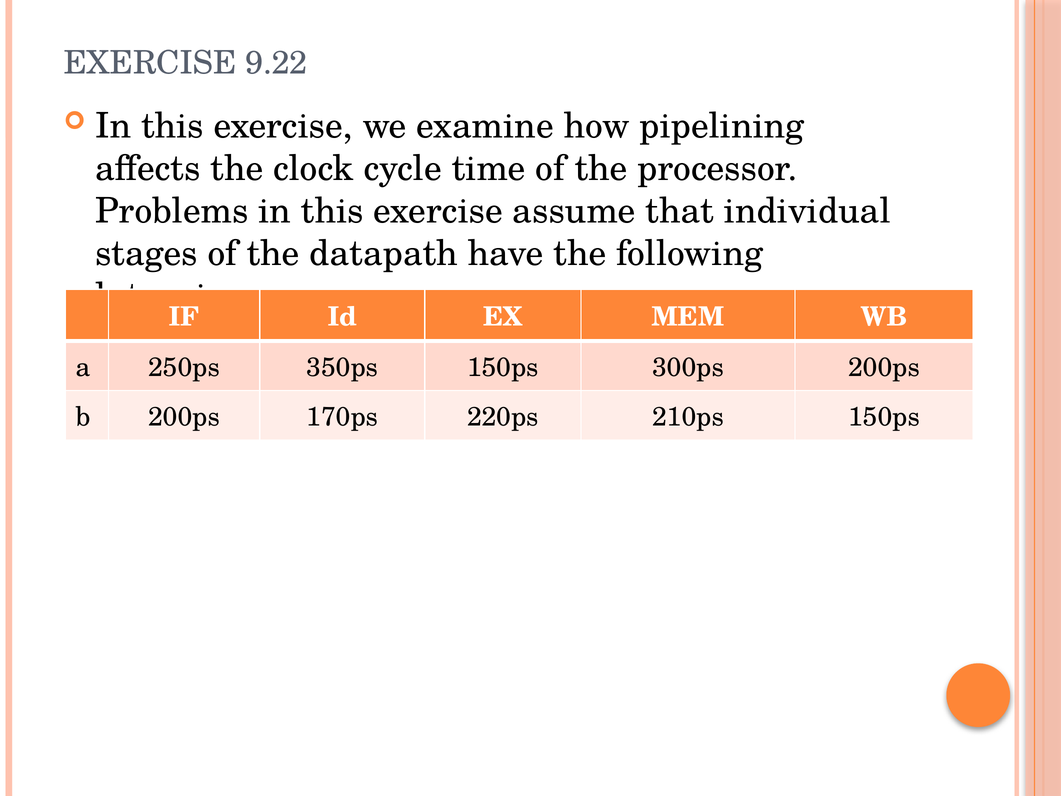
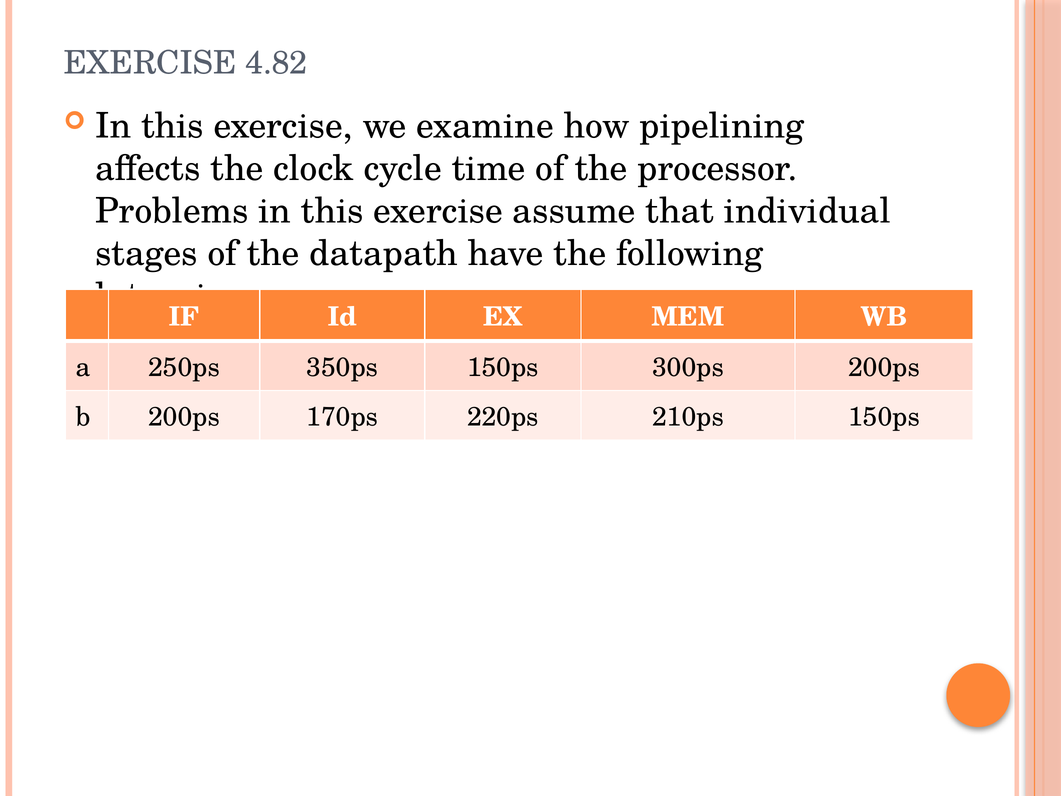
9.22: 9.22 -> 4.82
